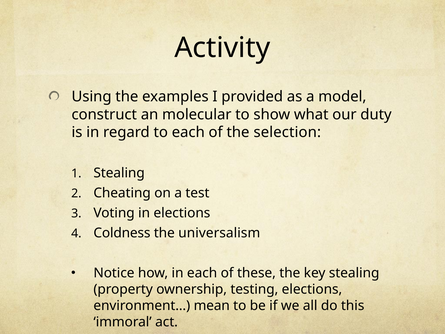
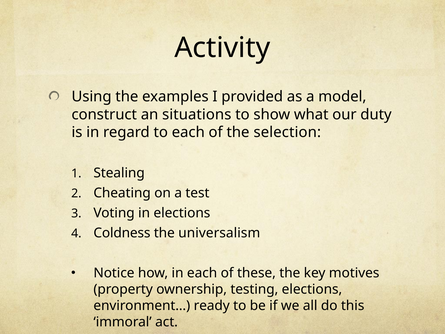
molecular: molecular -> situations
key stealing: stealing -> motives
mean: mean -> ready
